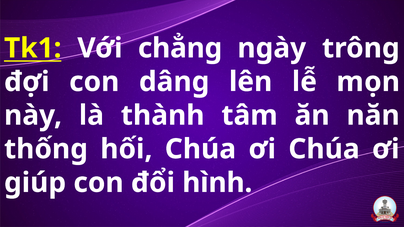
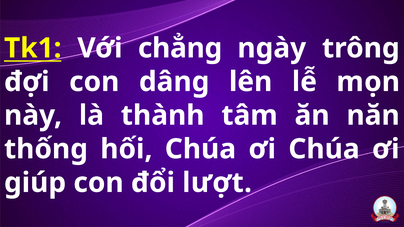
hình: hình -> lượt
